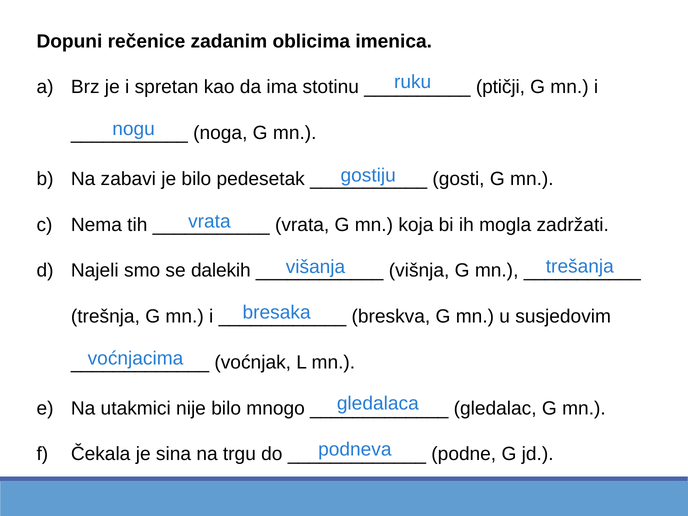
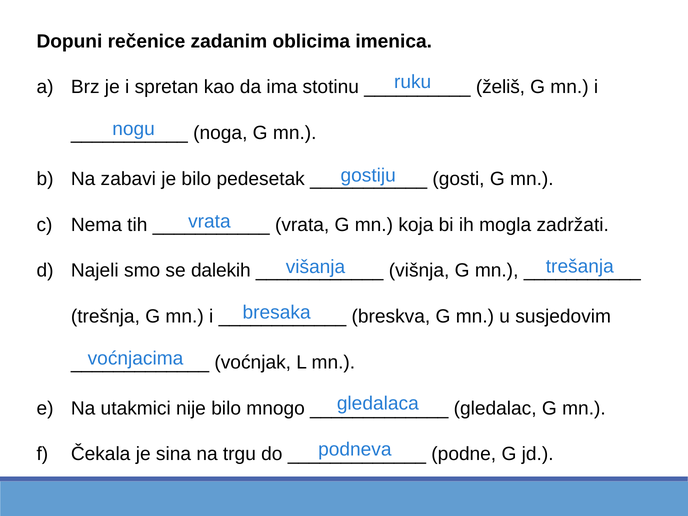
ptičji: ptičji -> želiš
